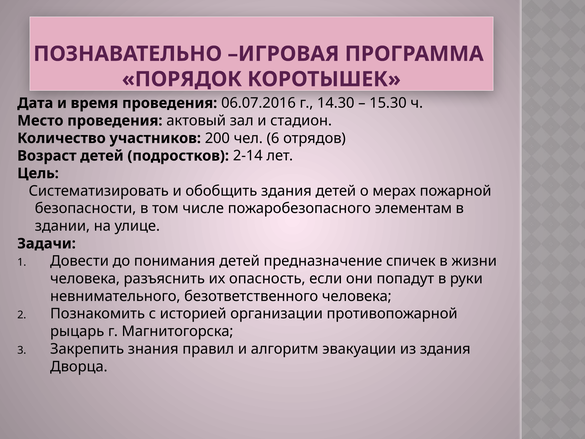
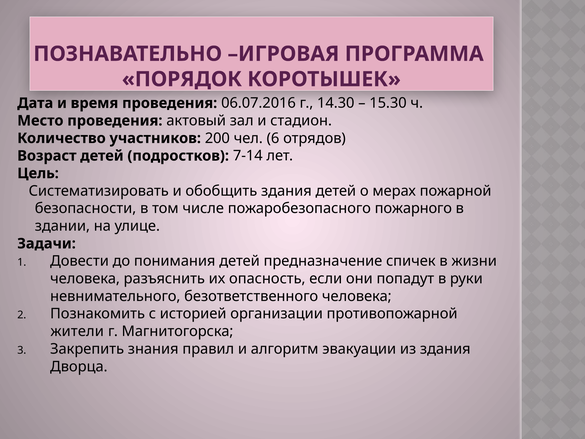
2-14: 2-14 -> 7-14
элементам: элементам -> пожарного
рыцарь: рыцарь -> жители
